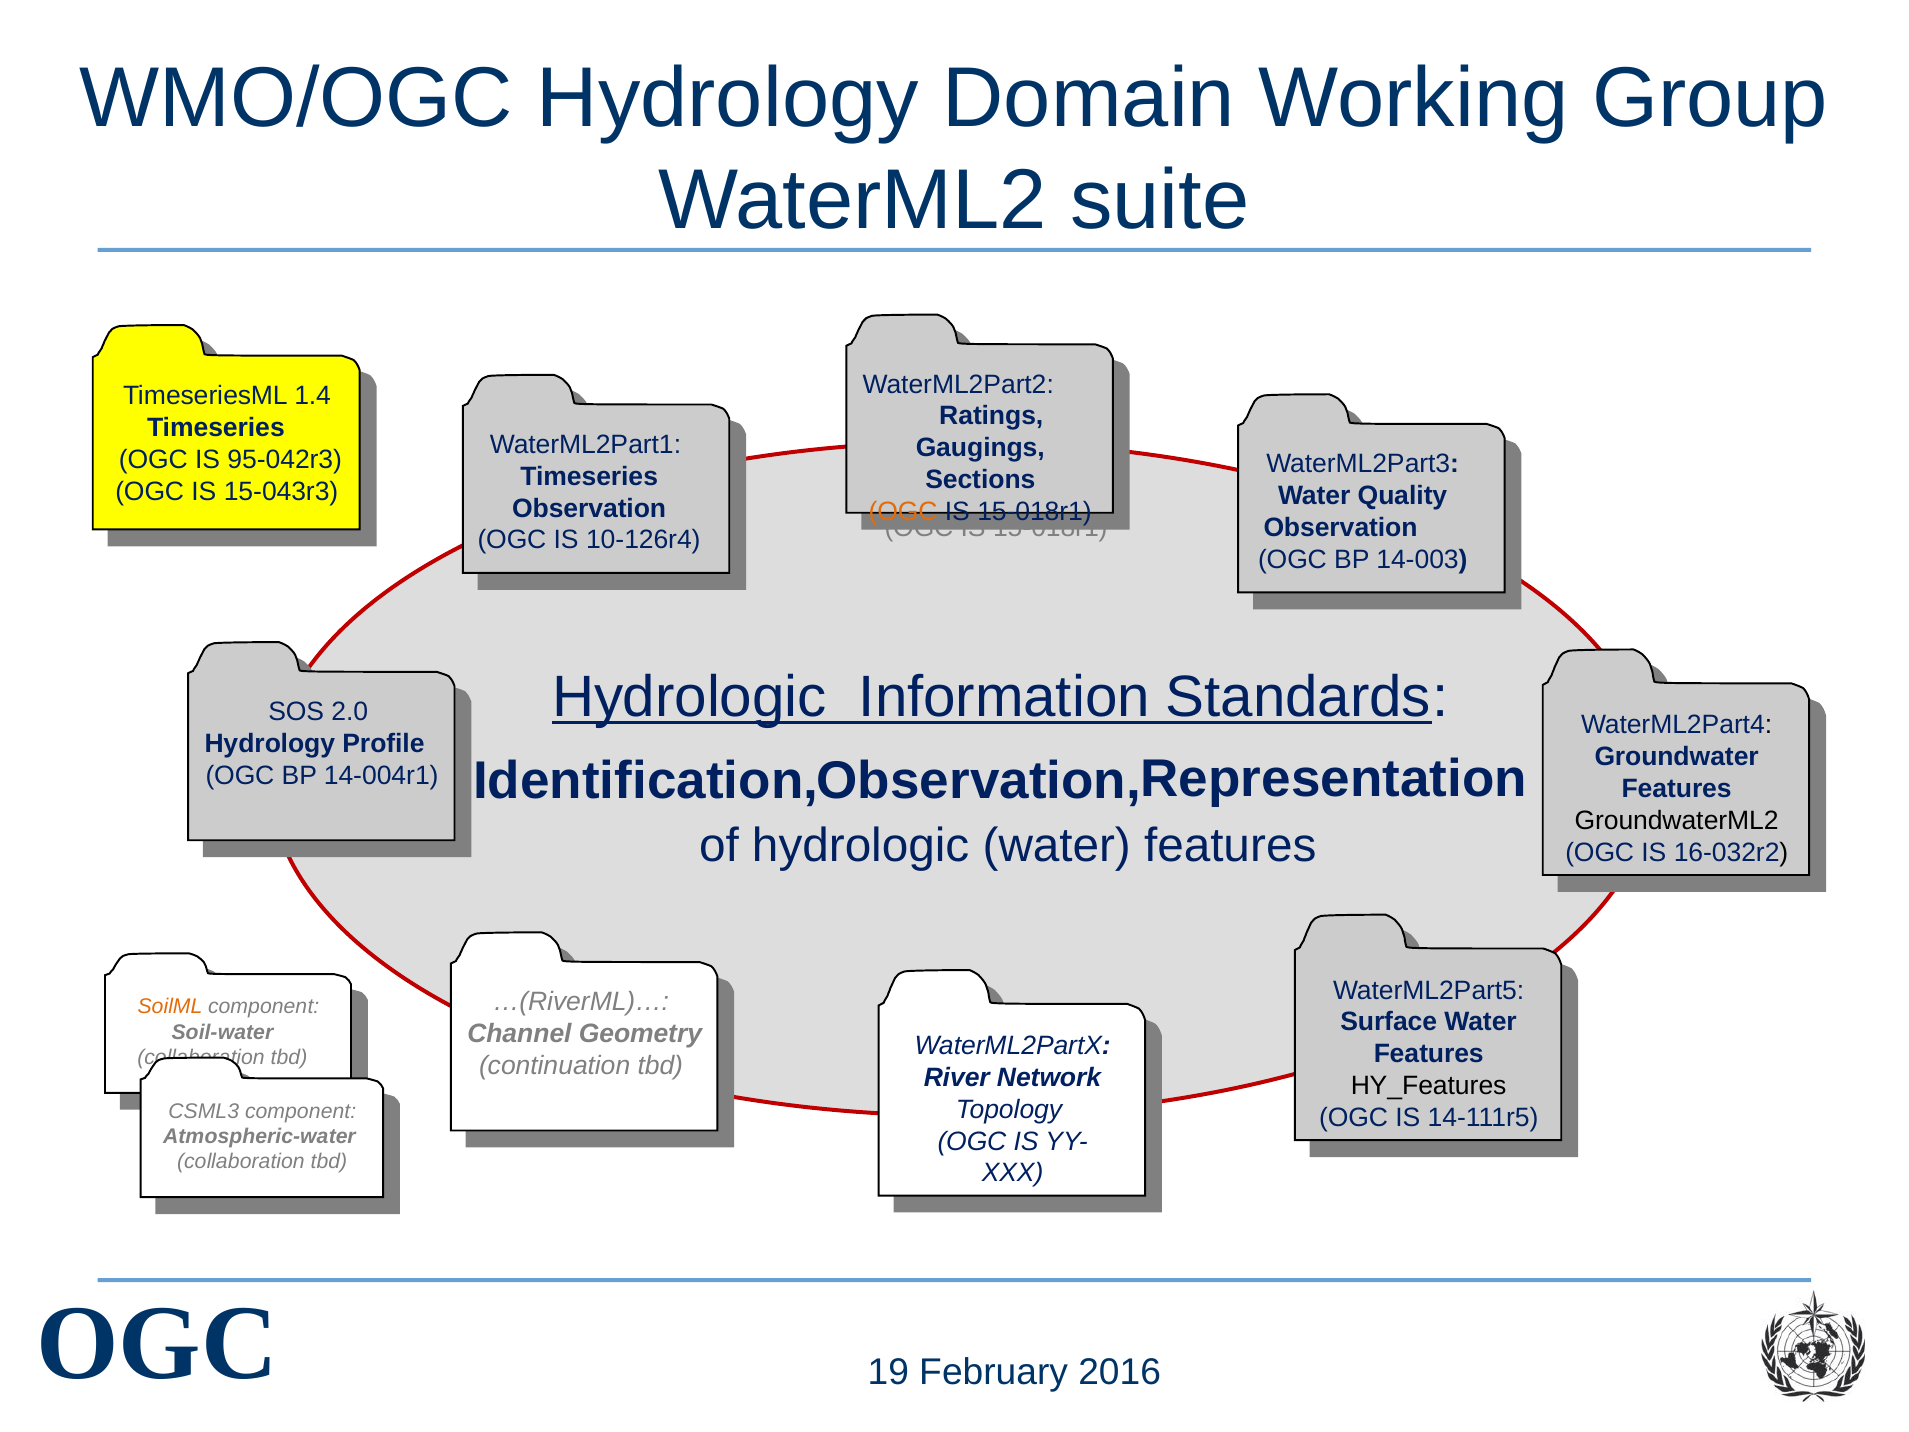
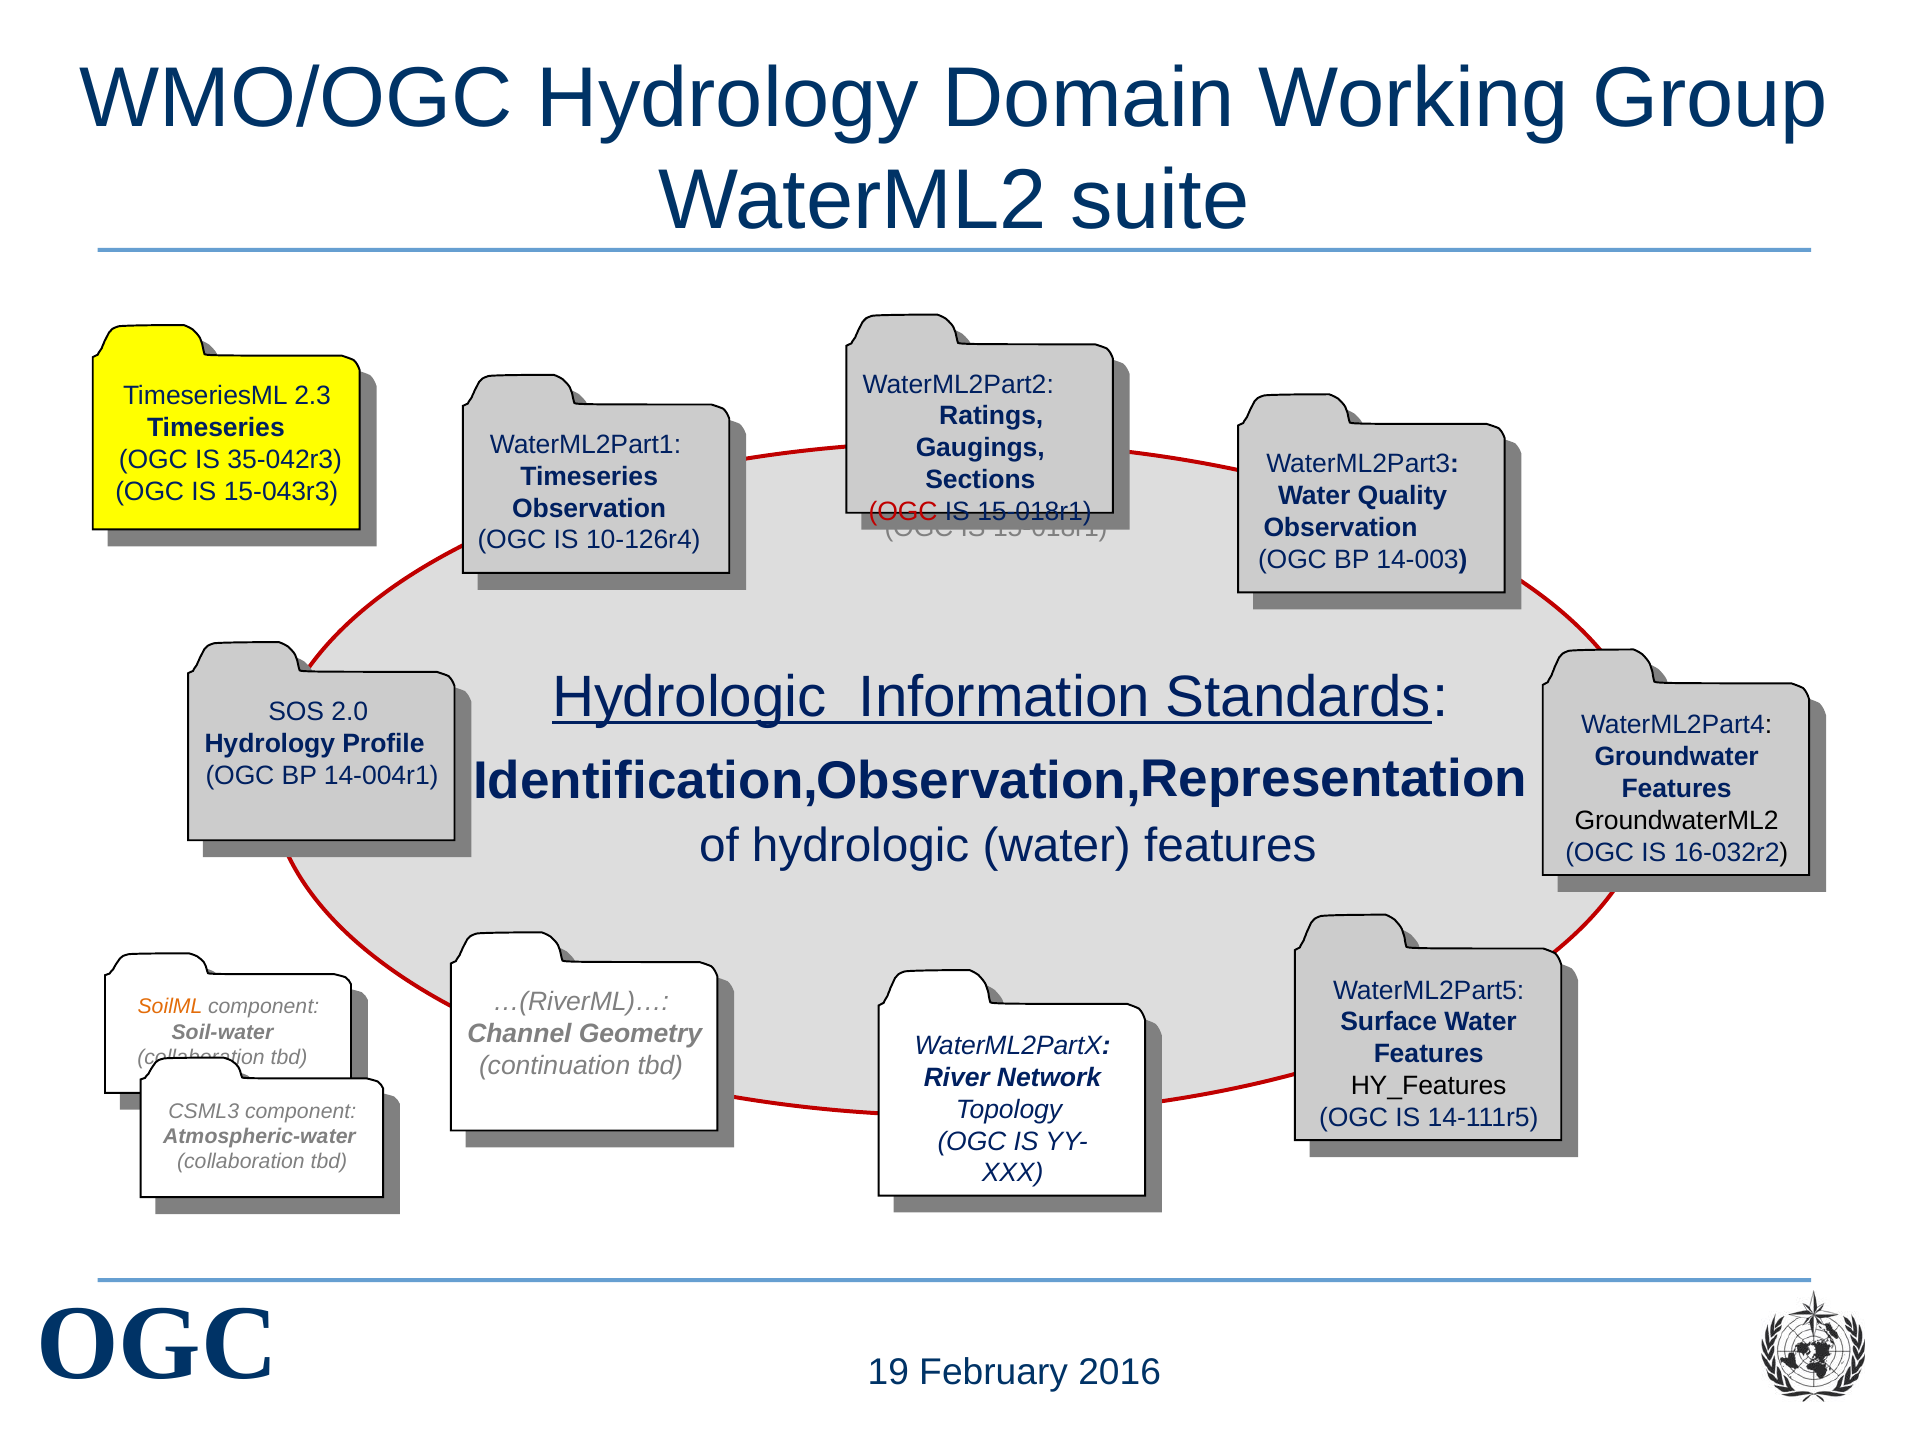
1.4: 1.4 -> 2.3
95-042r3: 95-042r3 -> 35-042r3
OGC at (903, 512) colour: orange -> red
